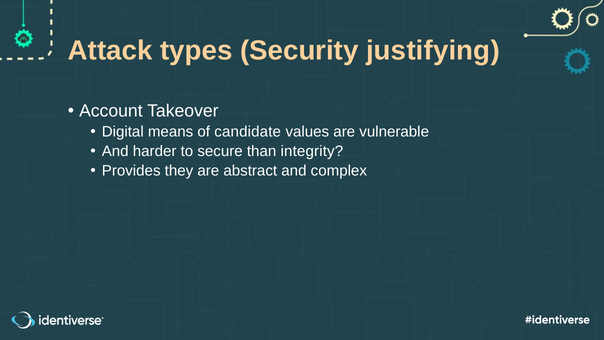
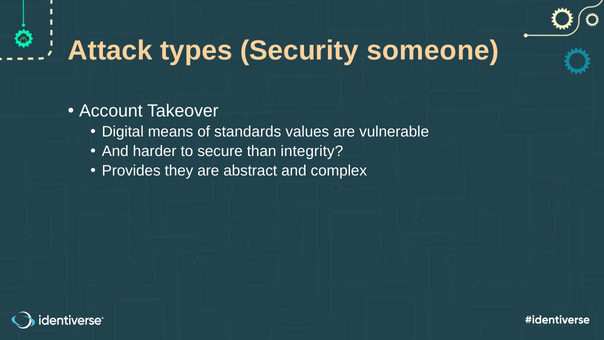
justifying: justifying -> someone
candidate: candidate -> standards
